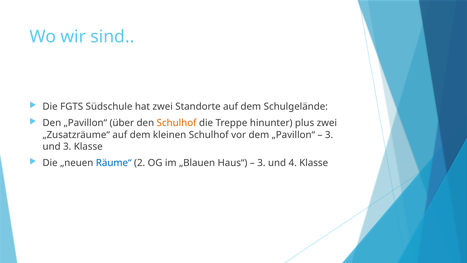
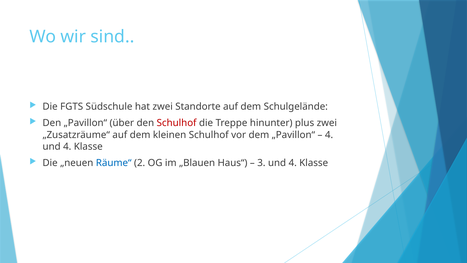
Schulhof at (177, 123) colour: orange -> red
3 at (329, 135): 3 -> 4
3 at (67, 146): 3 -> 4
